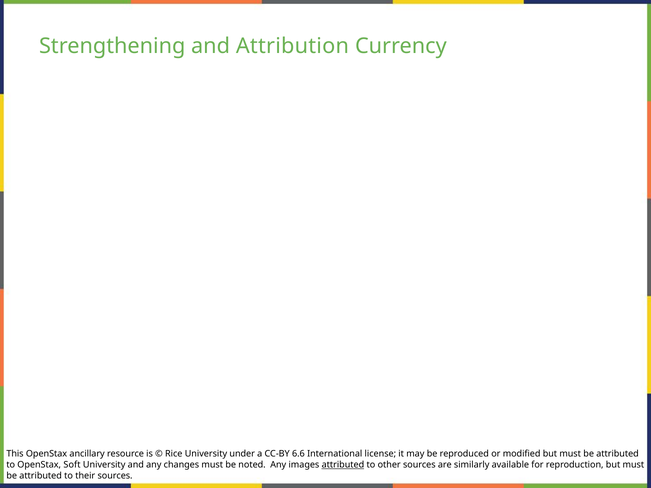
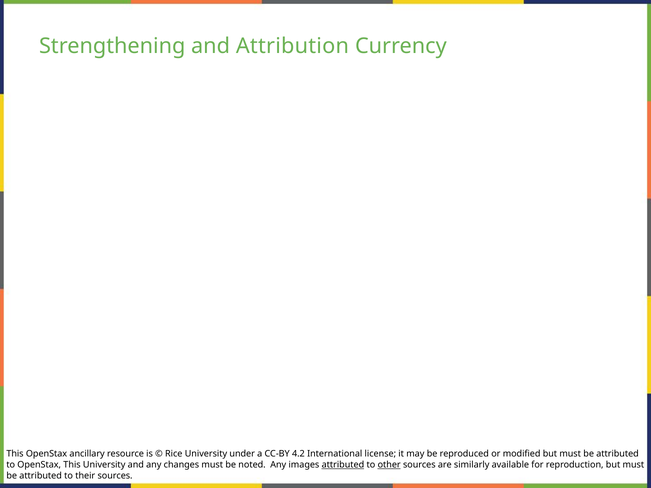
6.6: 6.6 -> 4.2
OpenStax Soft: Soft -> This
other underline: none -> present
